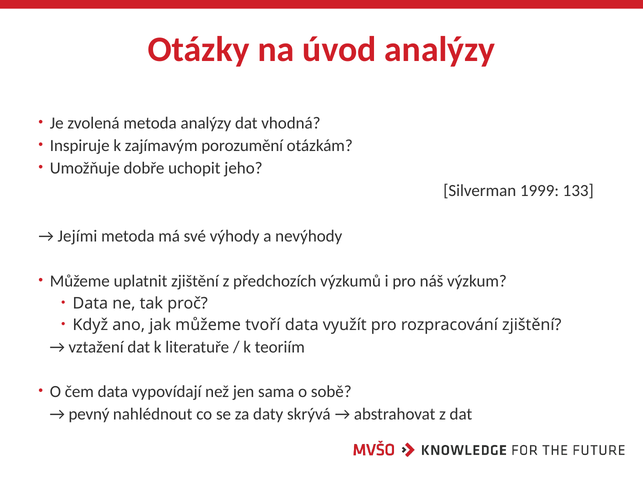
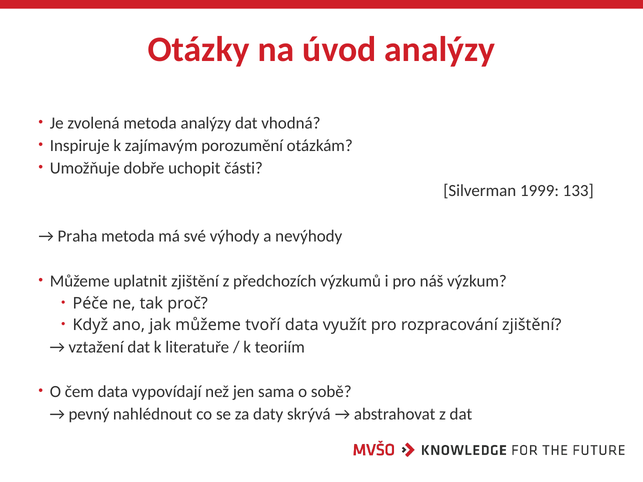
jeho: jeho -> části
Jejími: Jejími -> Praha
Data at (90, 304): Data -> Péče
